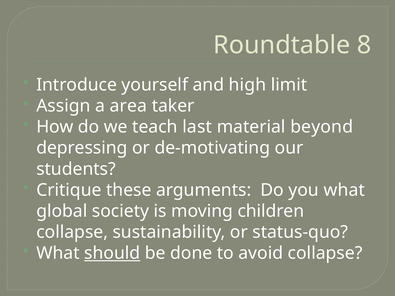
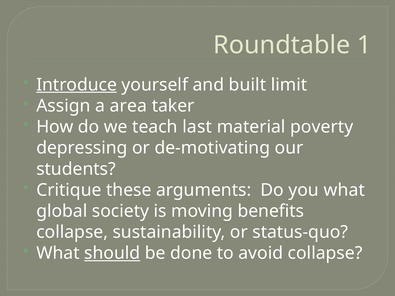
8: 8 -> 1
Introduce underline: none -> present
high: high -> built
beyond: beyond -> poverty
children: children -> benefits
